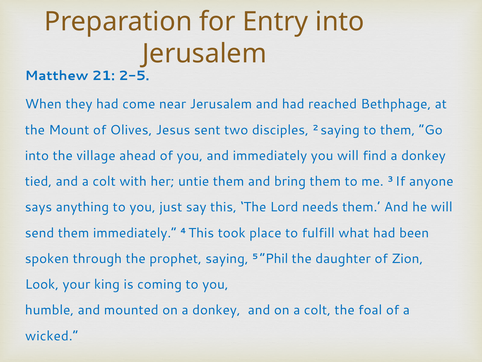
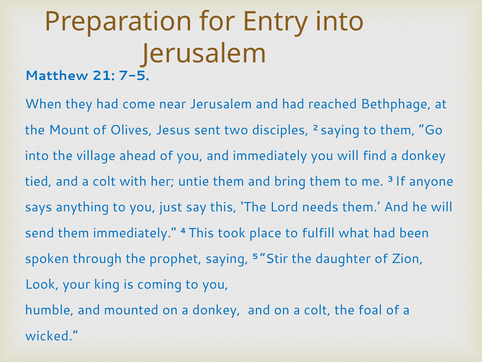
2-5: 2-5 -> 7-5
Phil: Phil -> Stir
